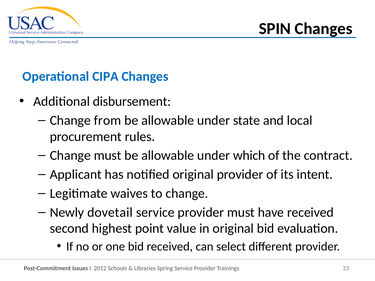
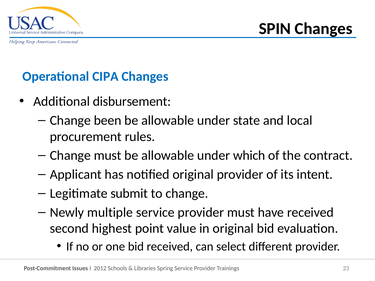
from: from -> been
waives: waives -> submit
dovetail: dovetail -> multiple
